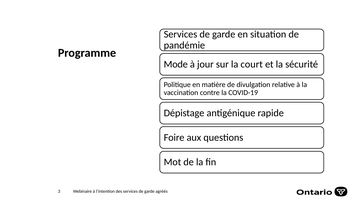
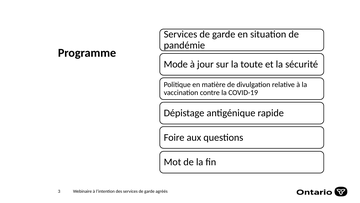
court: court -> toute
